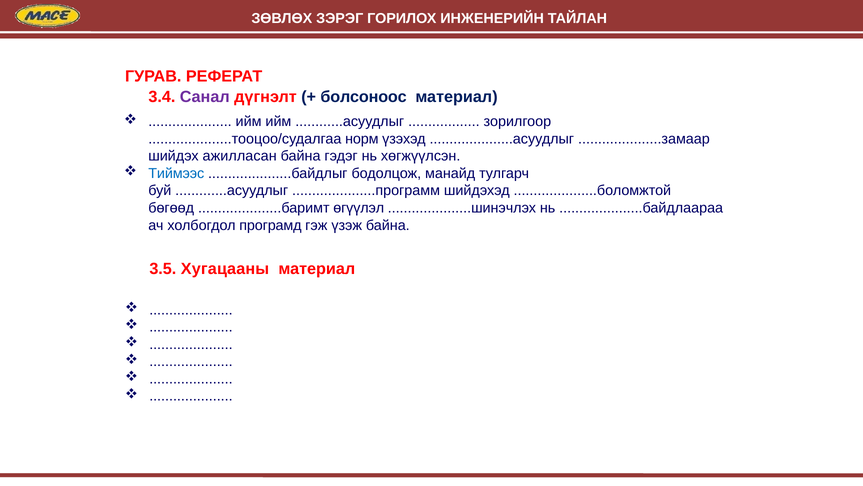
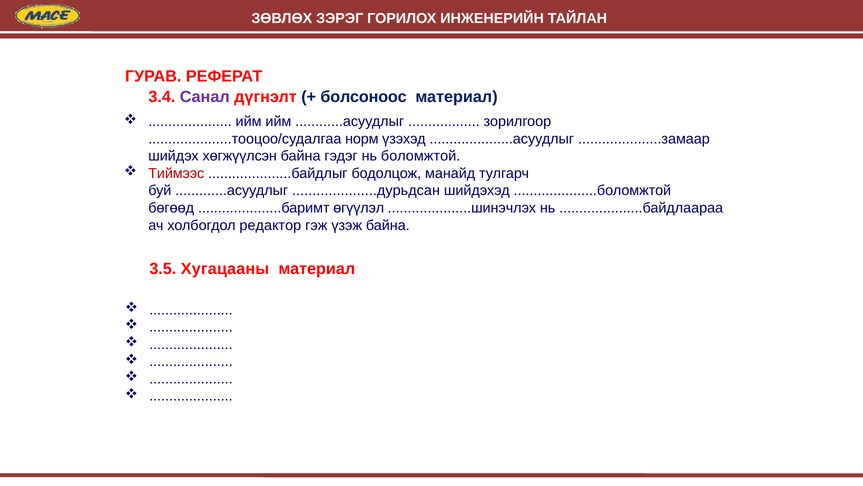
ажилласан: ажилласан -> хөгжүүлсэн
хөгжүүлсэн: хөгжүүлсэн -> боломжтой
Тиймээс colour: blue -> red
.....................программ: .....................программ -> .....................дурьдсан
програмд: програмд -> редактор
